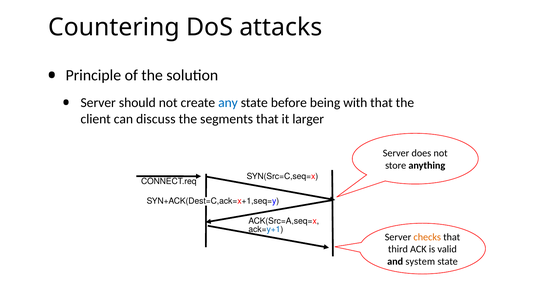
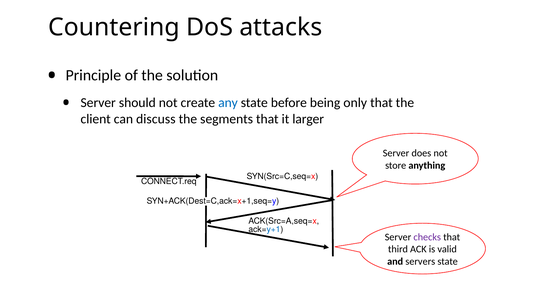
with: with -> only
checks colour: orange -> purple
system: system -> servers
